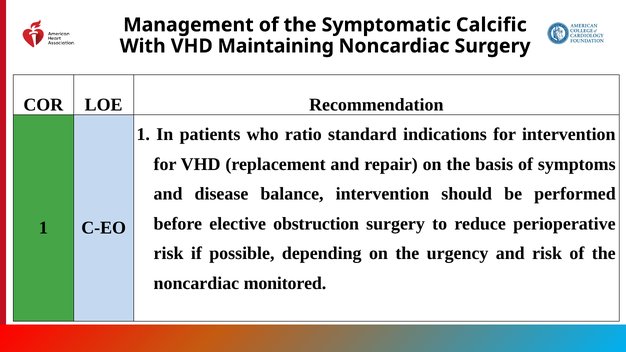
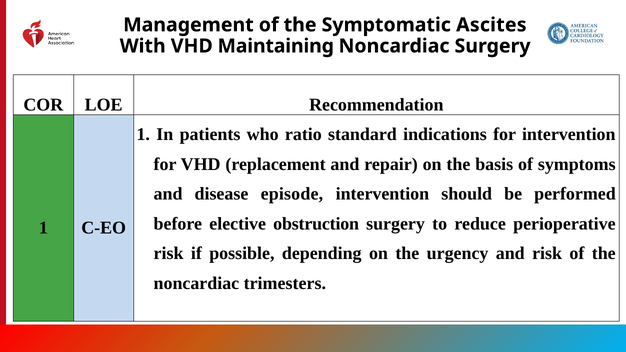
Calcific: Calcific -> Ascites
balance: balance -> episode
monitored: monitored -> trimesters
